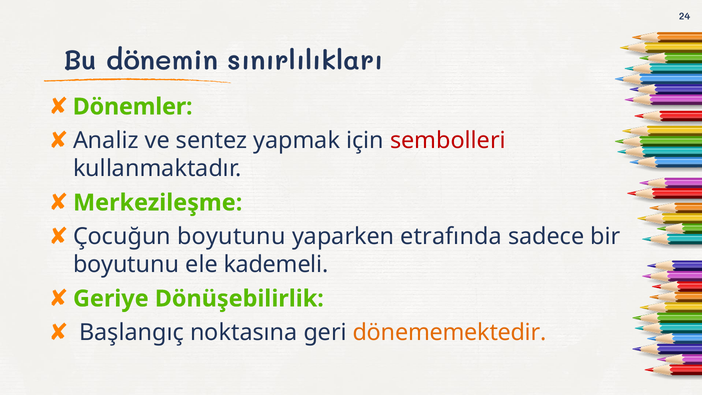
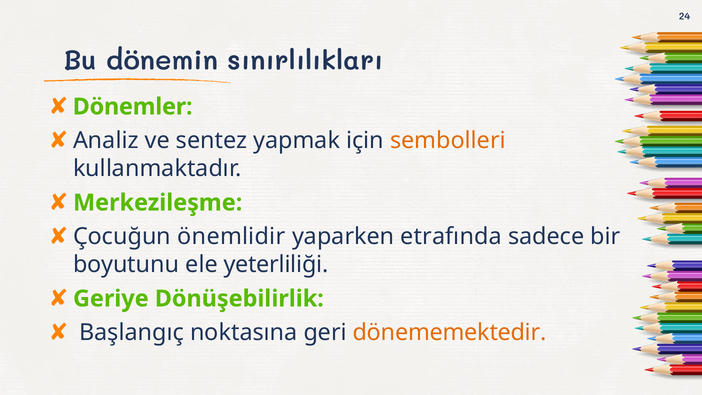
sembolleri colour: red -> orange
Çocuğun boyutunu: boyutunu -> önemlidir
kademeli: kademeli -> yeterliliği
